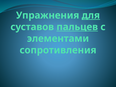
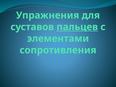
для underline: present -> none
